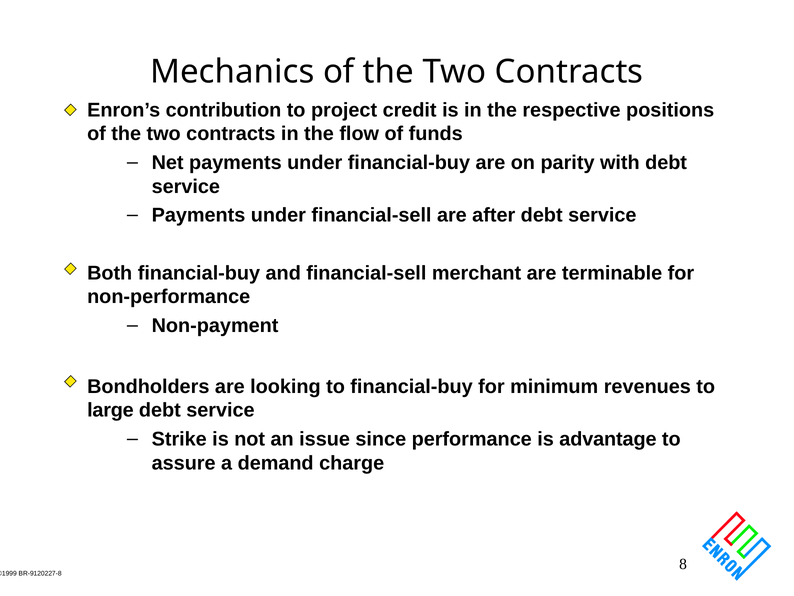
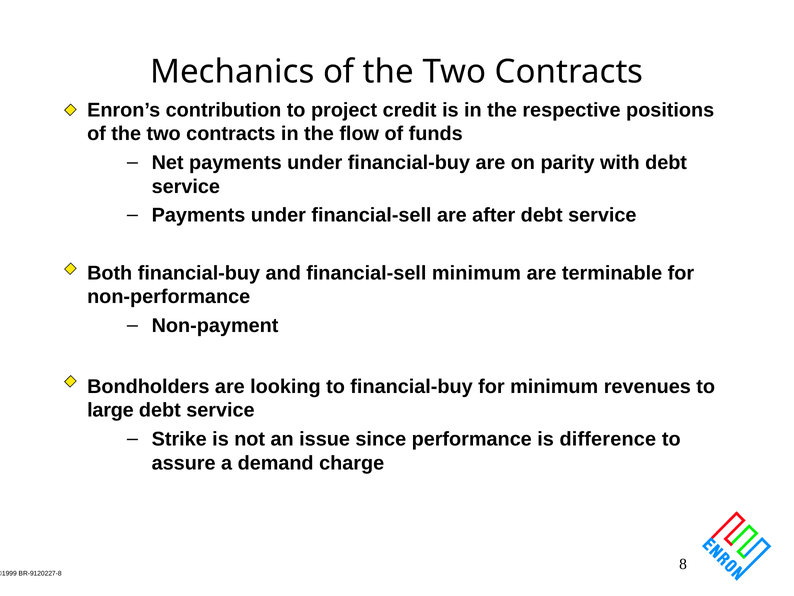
financial-sell merchant: merchant -> minimum
advantage: advantage -> difference
